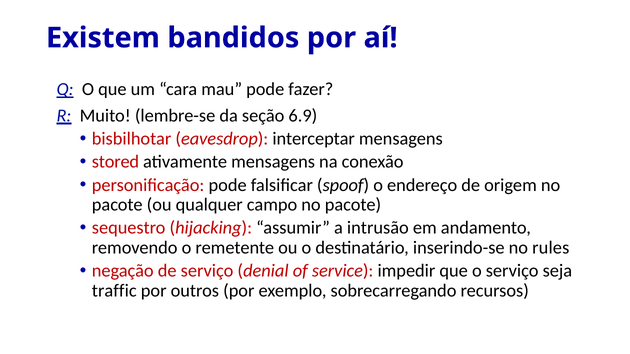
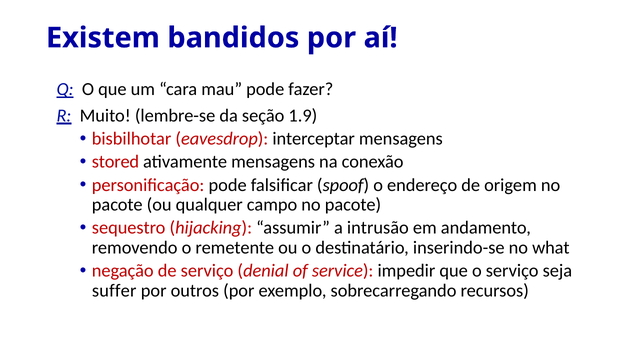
6.9: 6.9 -> 1.9
rules: rules -> what
traffic: traffic -> suffer
